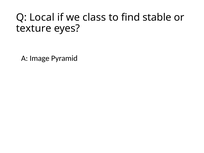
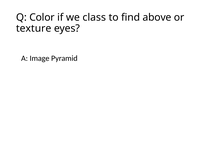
Local: Local -> Color
stable: stable -> above
